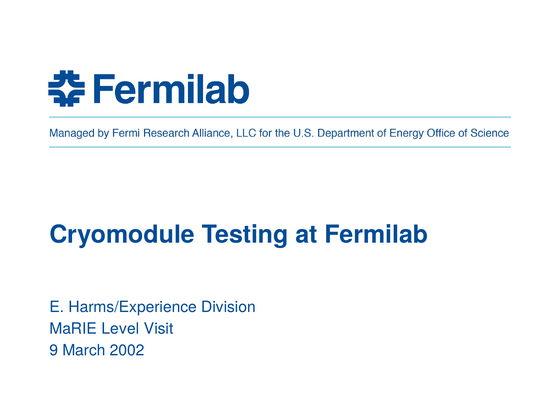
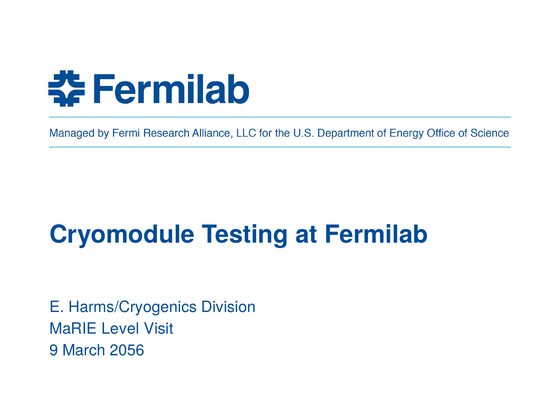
Harms/Experience: Harms/Experience -> Harms/Cryogenics
2002: 2002 -> 2056
